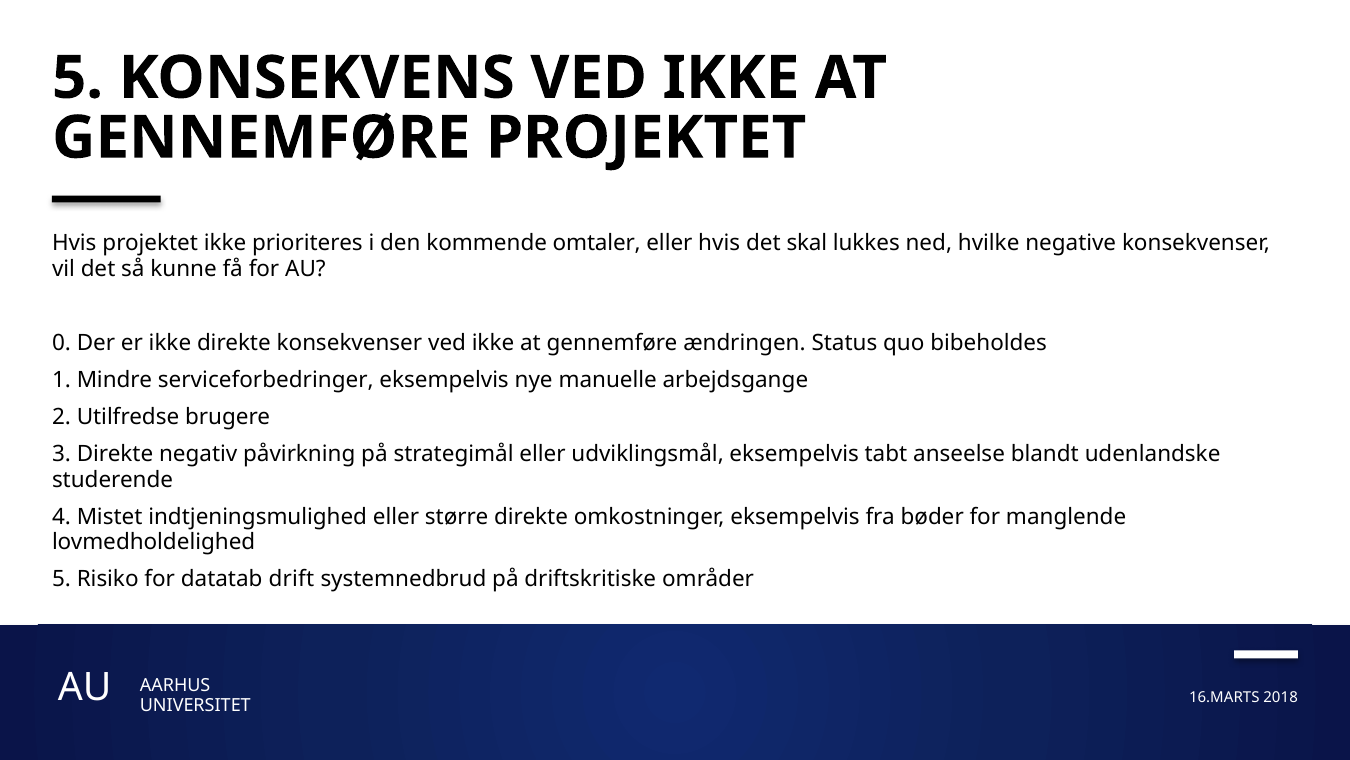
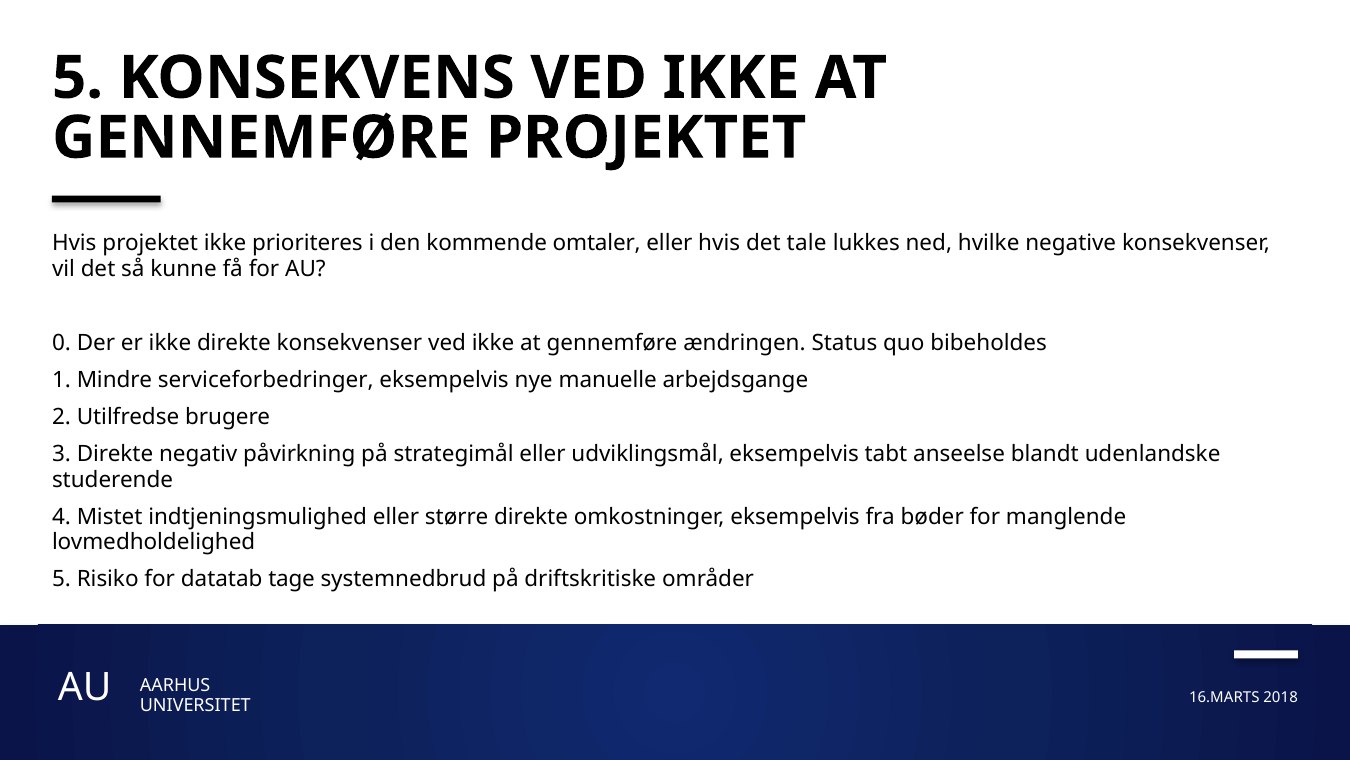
skal: skal -> tale
drift: drift -> tage
